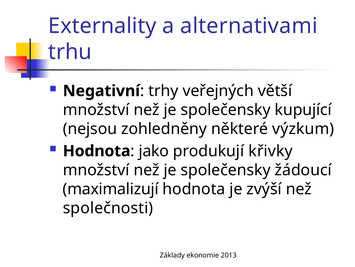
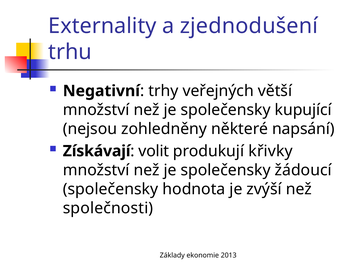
alternativami: alternativami -> zjednodušení
výzkum: výzkum -> napsání
Hodnota at (97, 151): Hodnota -> Získávají
jako: jako -> volit
maximalizují at (111, 189): maximalizují -> společensky
